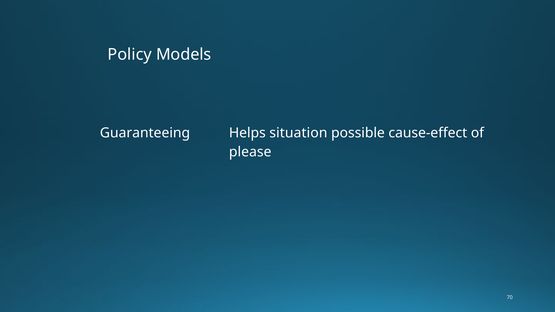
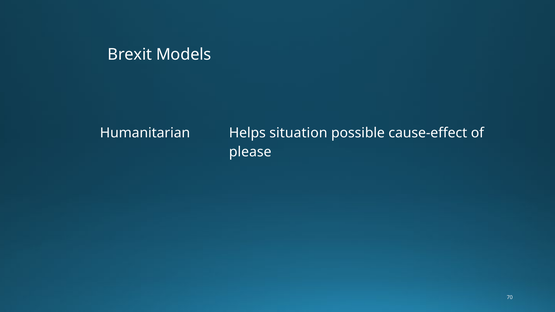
Policy: Policy -> Brexit
Guaranteeing: Guaranteeing -> Humanitarian
